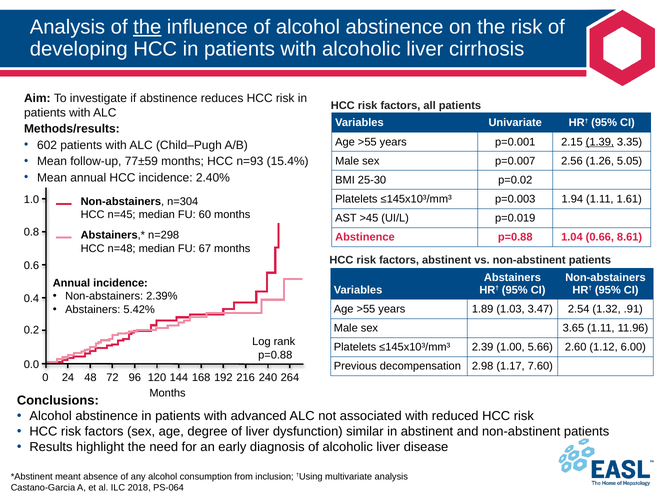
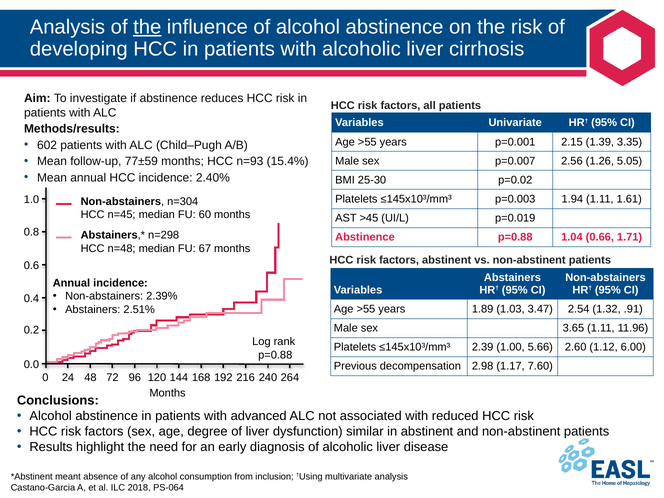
1.39 underline: present -> none
8.61: 8.61 -> 1.71
5.42%: 5.42% -> 2.51%
